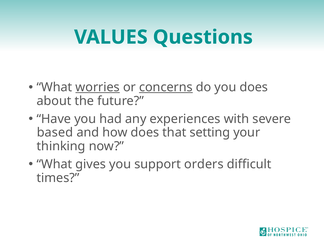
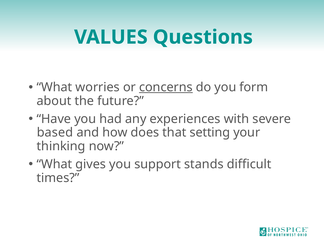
worries underline: present -> none
you does: does -> form
orders: orders -> stands
